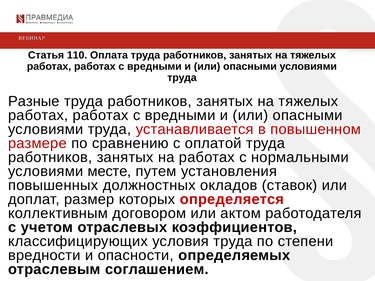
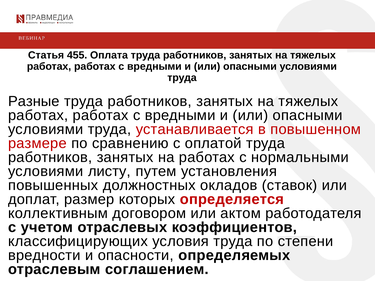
110: 110 -> 455
месте: месте -> листу
